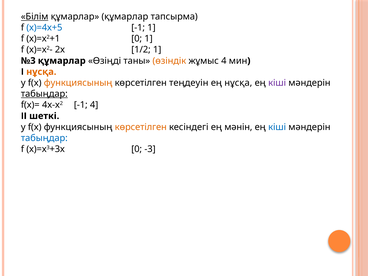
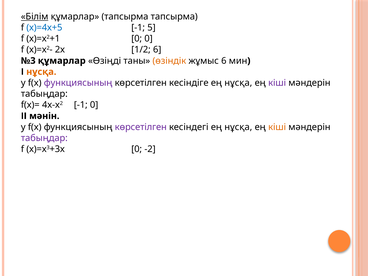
құмарлар құмарлар: құмарлар -> тапсырма
-1 1: 1 -> 5
0 1: 1 -> 0
1/2 1: 1 -> 6
жұмыс 4: 4 -> 6
функциясының at (78, 83) colour: orange -> purple
теңдеуін: теңдеуін -> кесіндіге
табыңдар at (44, 94) underline: present -> none
-1 4: 4 -> 0
шеткі: шеткі -> мәнін
көрсетілген at (141, 127) colour: orange -> purple
кесіндегі ең мәнін: мәнін -> нұсқа
кіші at (277, 127) colour: blue -> orange
табыңдар at (44, 138) colour: blue -> purple
-3: -3 -> -2
